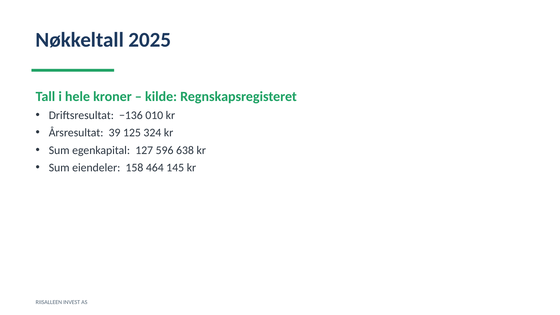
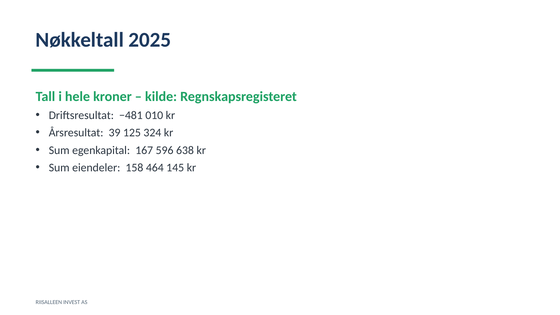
−136: −136 -> −481
127: 127 -> 167
